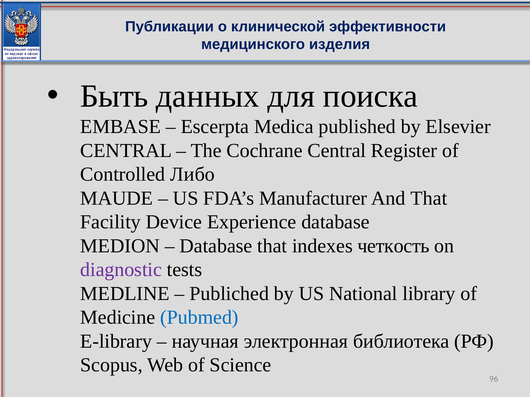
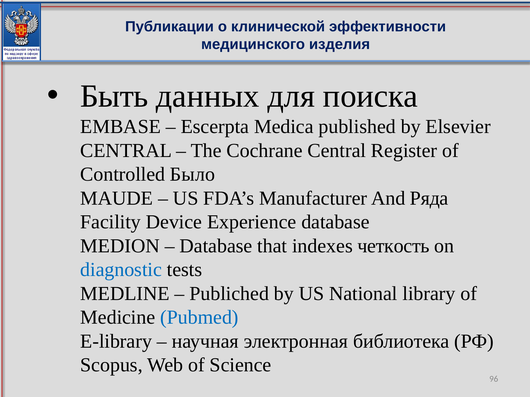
Либо: Либо -> Было
And That: That -> Ряда
diagnostic colour: purple -> blue
